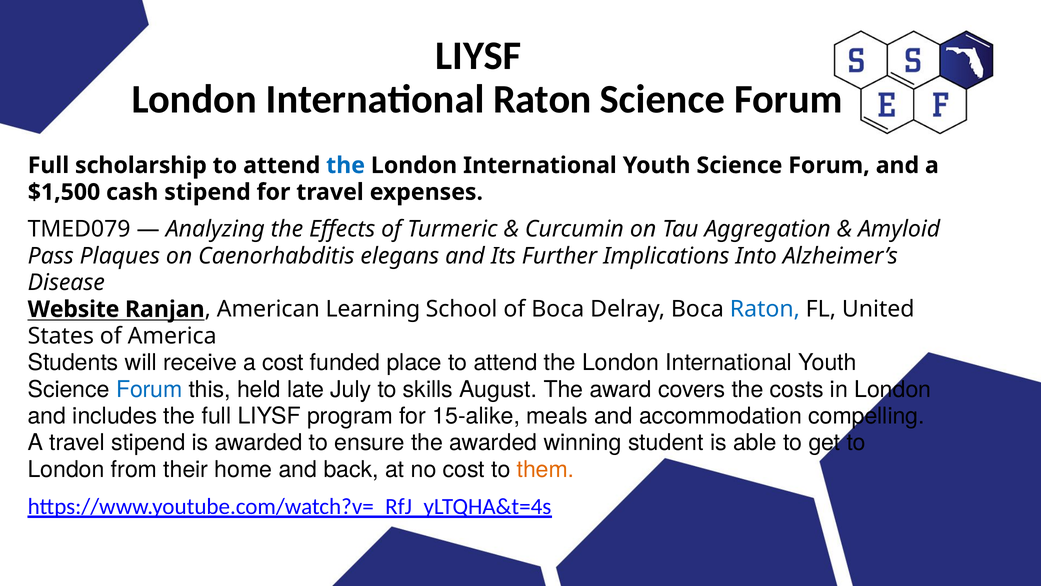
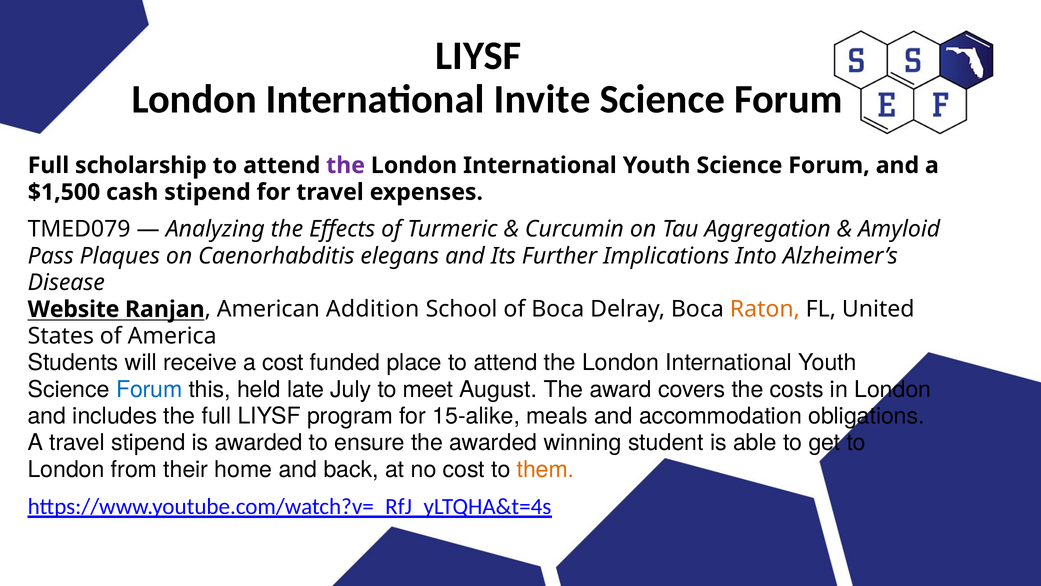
International Raton: Raton -> Invite
the at (346, 165) colour: blue -> purple
Learning: Learning -> Addition
Raton at (765, 309) colour: blue -> orange
skills: skills -> meet
compelling: compelling -> obligations
